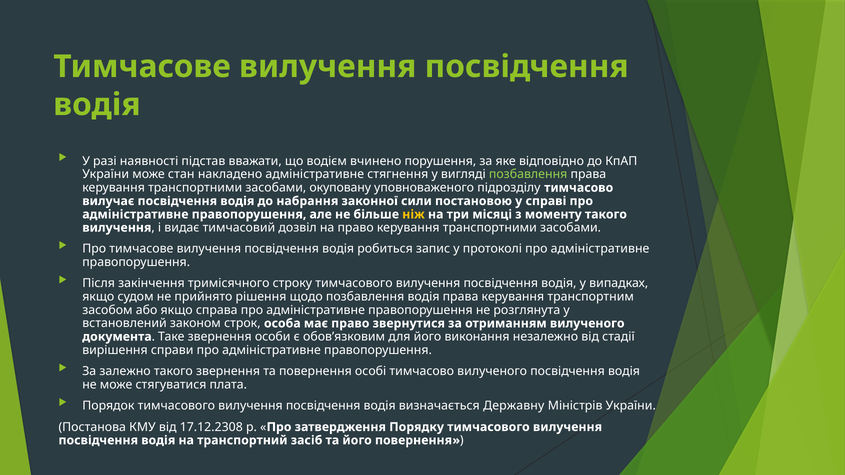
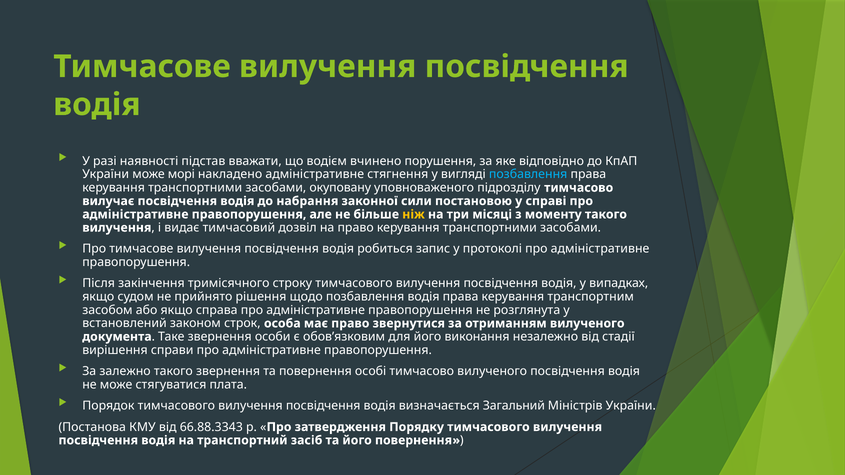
стан: стан -> морі
позбавлення at (528, 175) colour: light green -> light blue
Державну: Державну -> Загальний
17.12.2308: 17.12.2308 -> 66.88.3343
